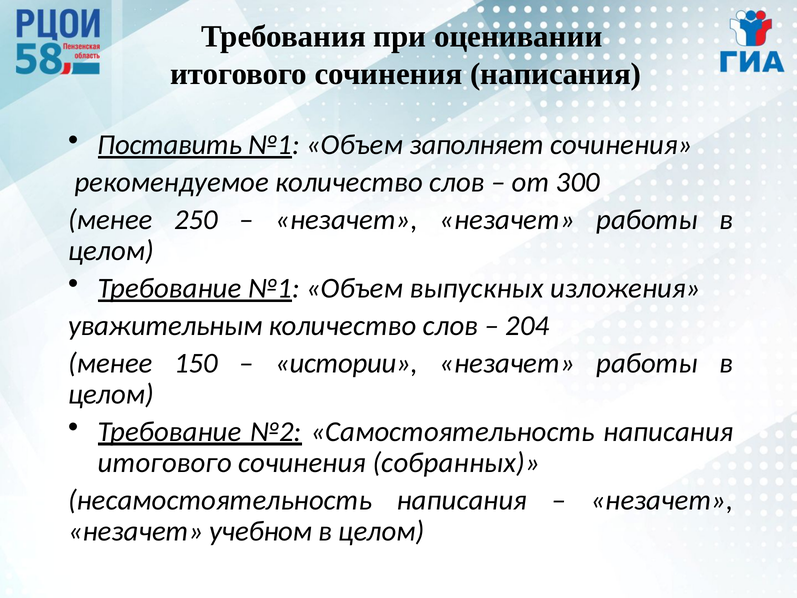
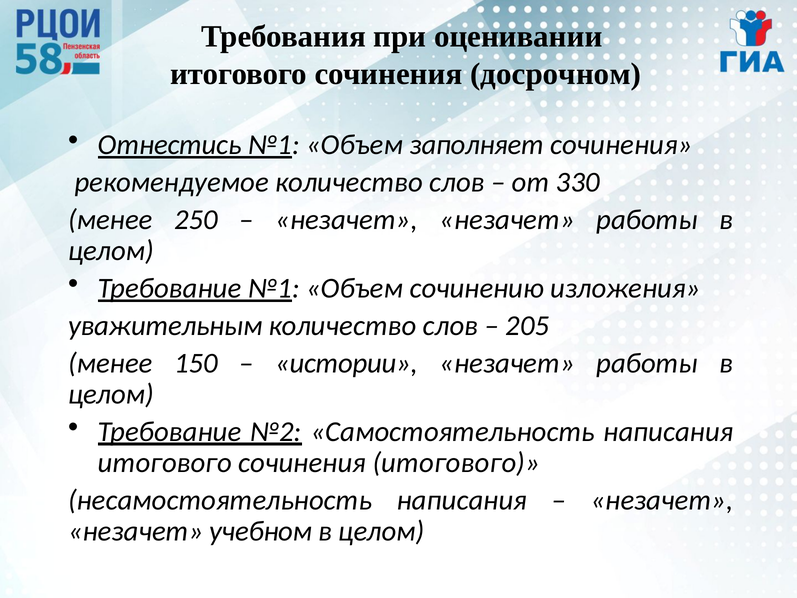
сочинения написания: написания -> досрочном
Поставить: Поставить -> Отнестись
300: 300 -> 330
выпускных: выпускных -> сочинению
204: 204 -> 205
сочинения собранных: собранных -> итогового
